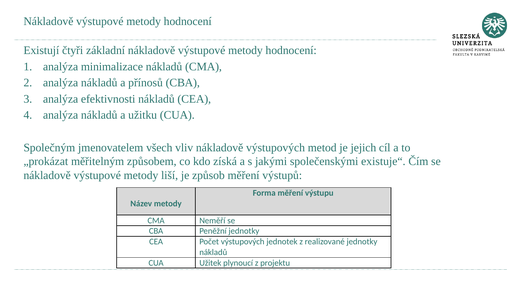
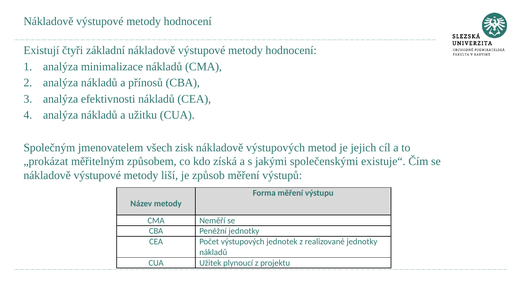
vliv: vliv -> zisk
